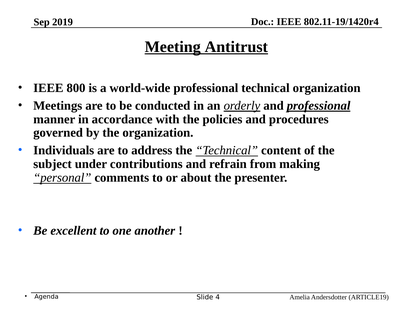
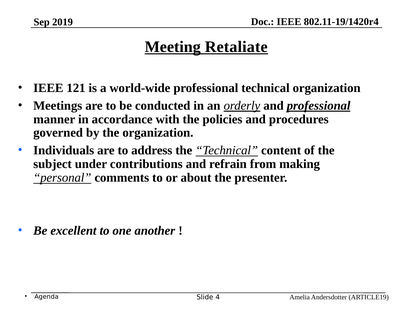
Antitrust: Antitrust -> Retaliate
800: 800 -> 121
